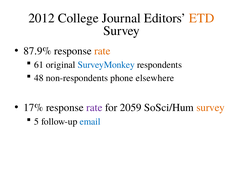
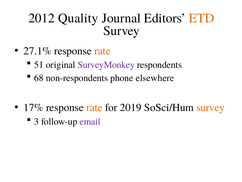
College: College -> Quality
87.9%: 87.9% -> 27.1%
61: 61 -> 51
SurveyMonkey colour: blue -> purple
48: 48 -> 68
rate at (94, 107) colour: purple -> orange
2059: 2059 -> 2019
5: 5 -> 3
email colour: blue -> purple
